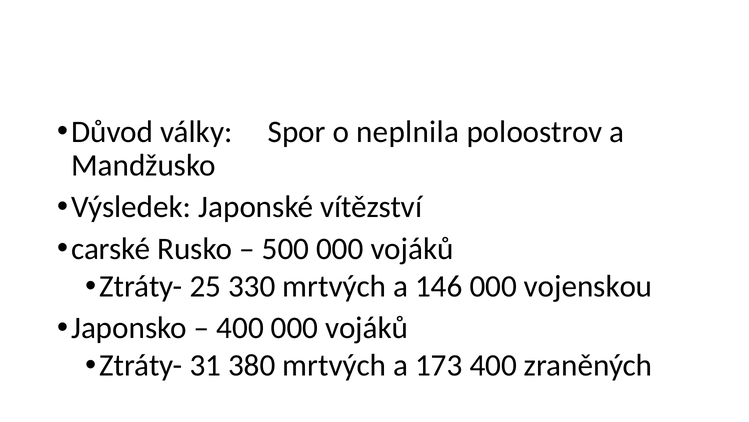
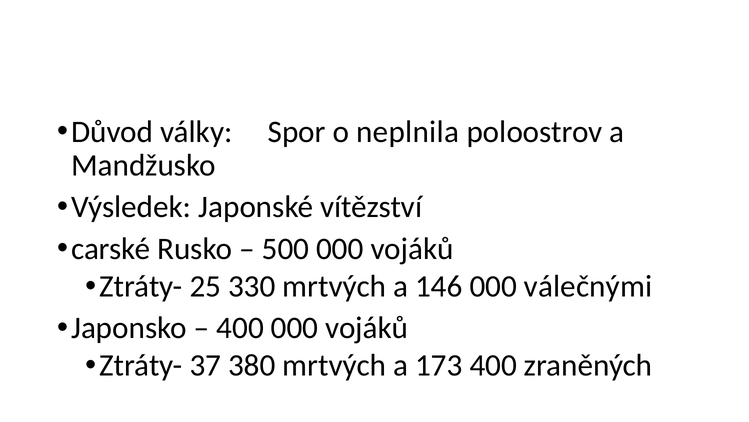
vojenskou: vojenskou -> válečnými
31: 31 -> 37
